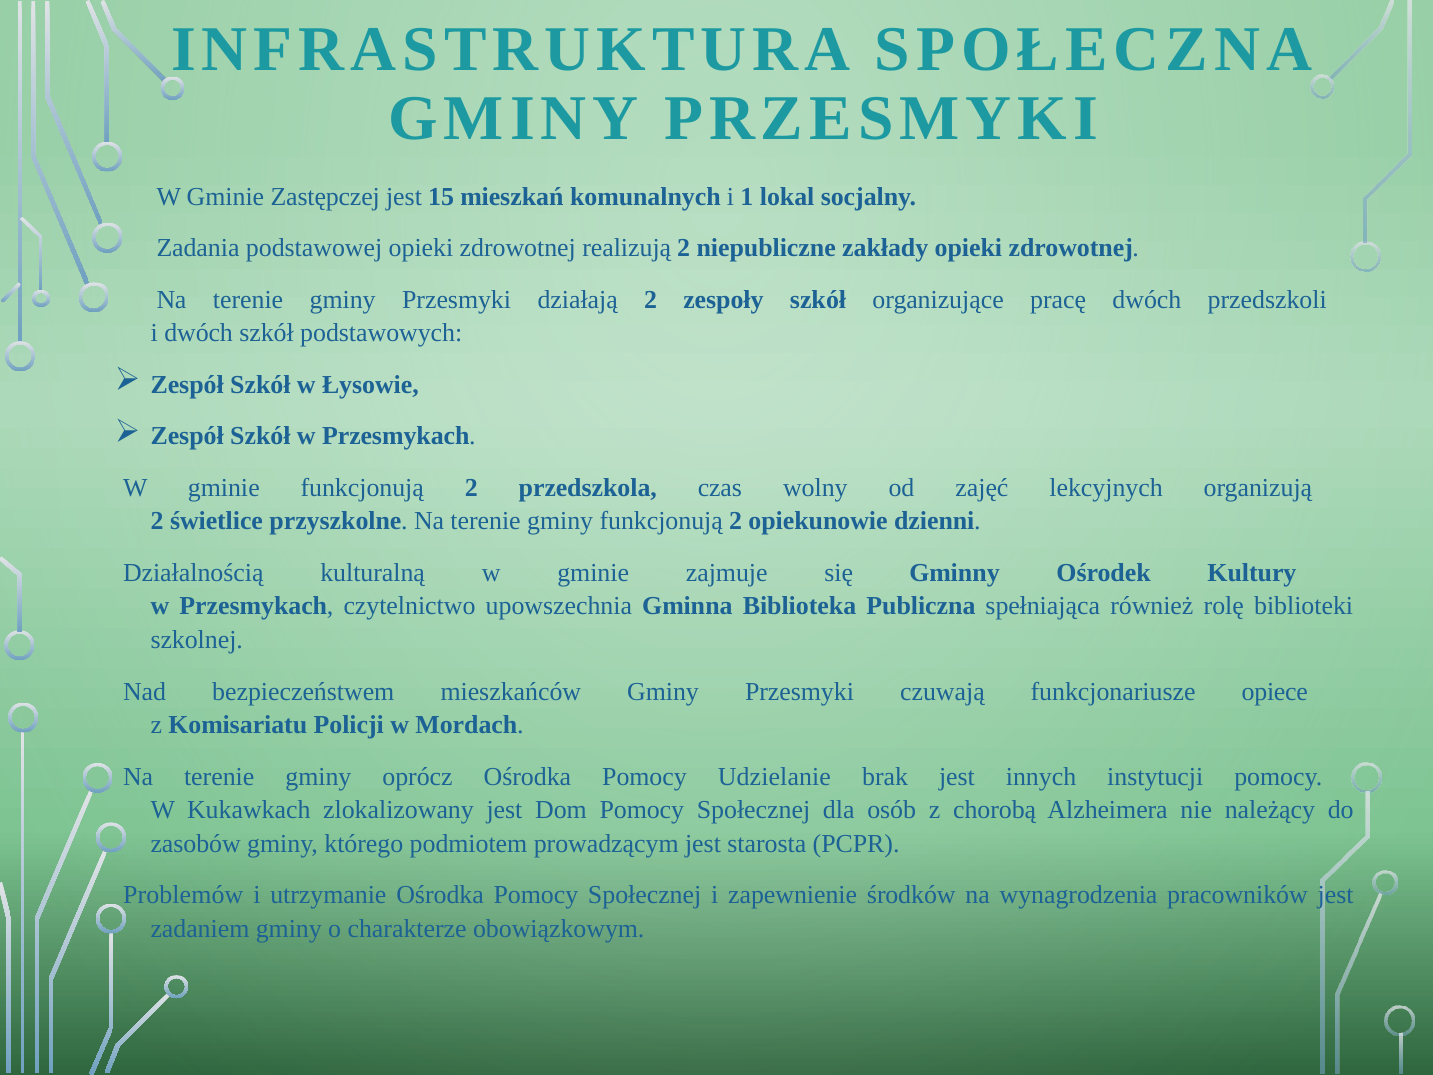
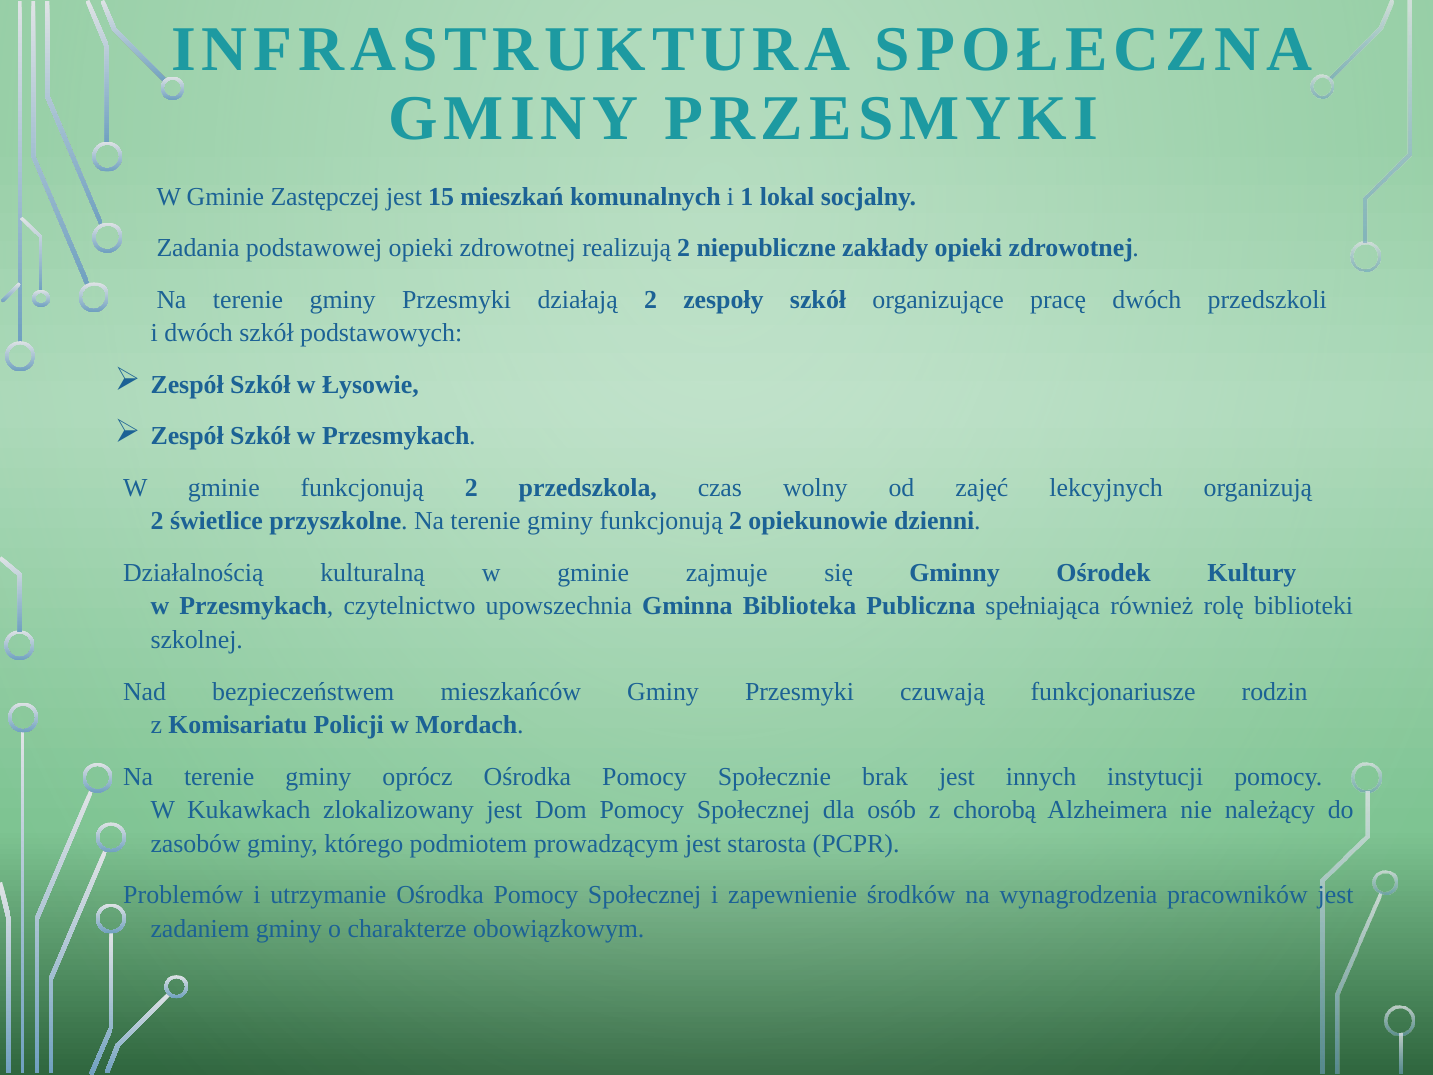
opiece: opiece -> rodzin
Udzielanie: Udzielanie -> Społecznie
